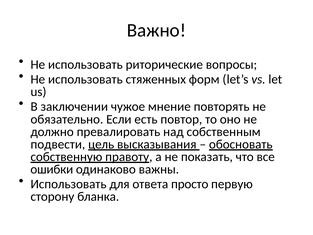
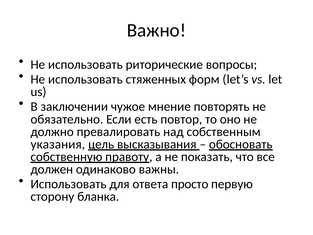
подвести: подвести -> указания
ошибки: ошибки -> должен
